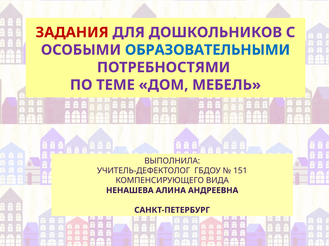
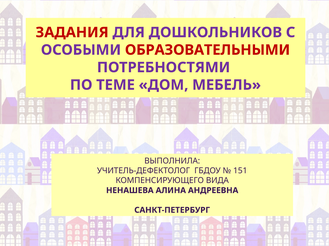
ОБРАЗОВАТЕЛЬНЫМИ colour: blue -> red
